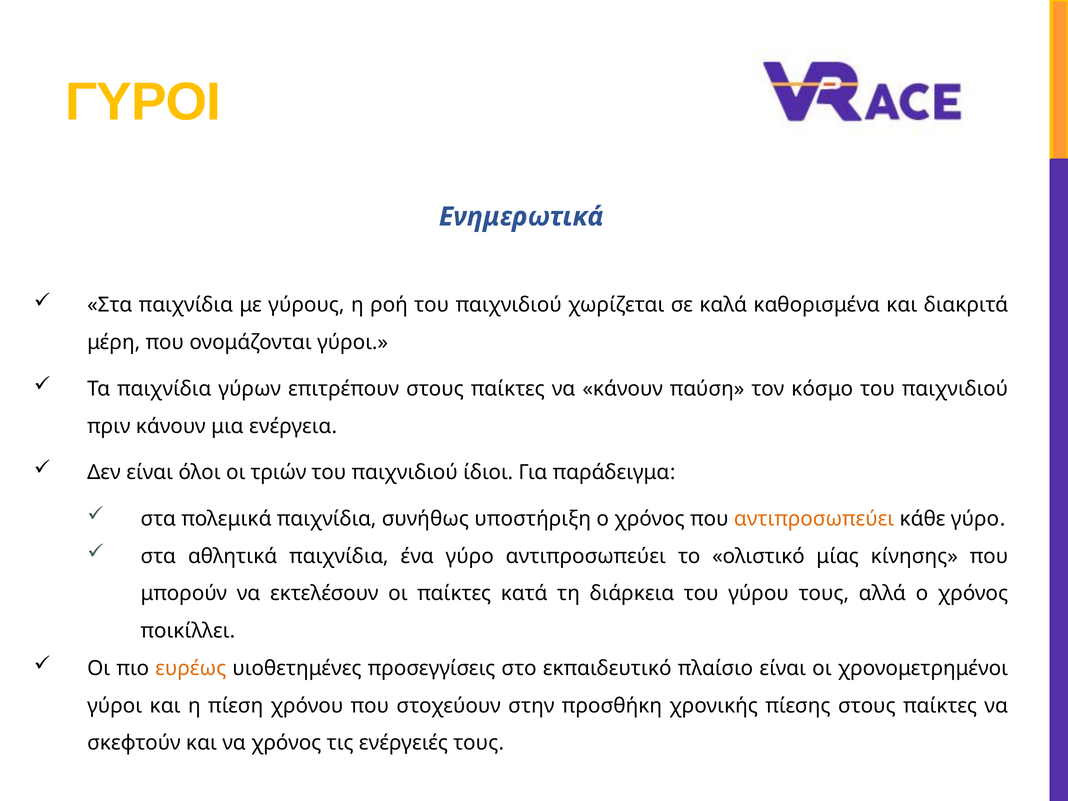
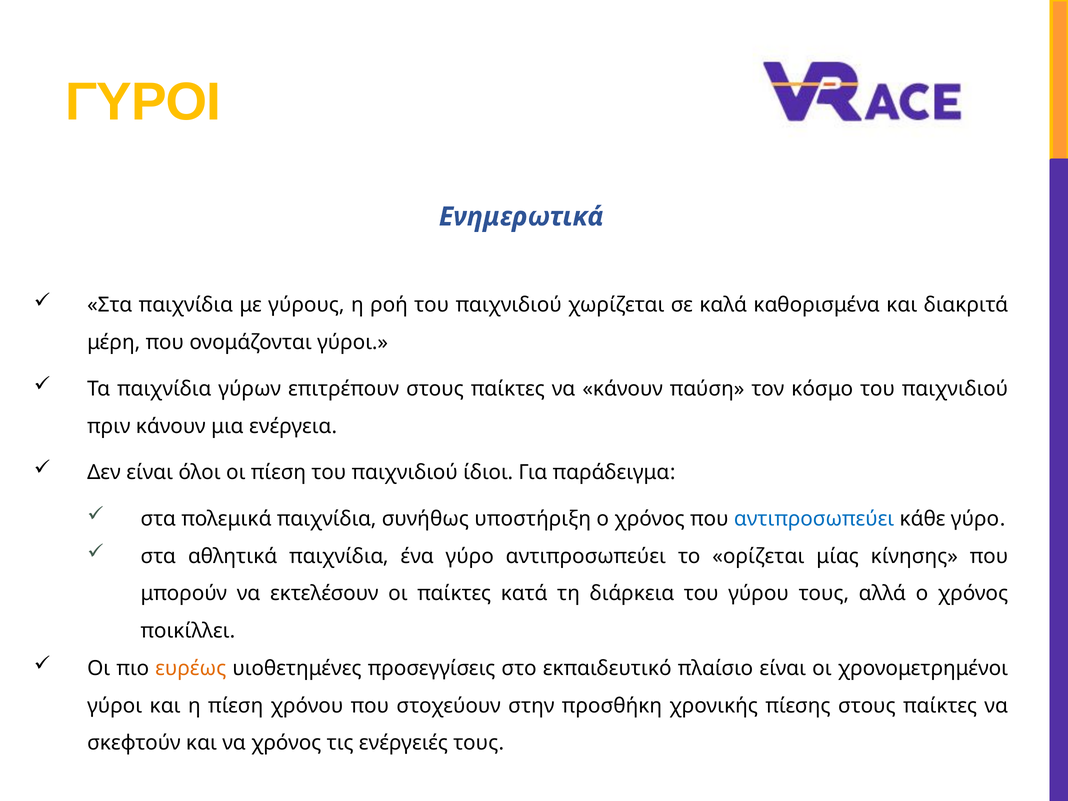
οι τριών: τριών -> πίεση
αντιπροσωπεύει at (814, 519) colour: orange -> blue
ολιστικό: ολιστικό -> ορίζεται
